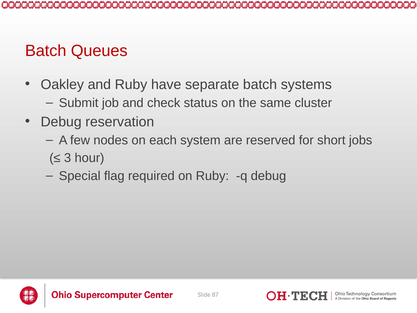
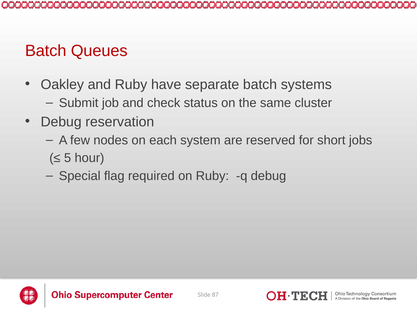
3: 3 -> 5
